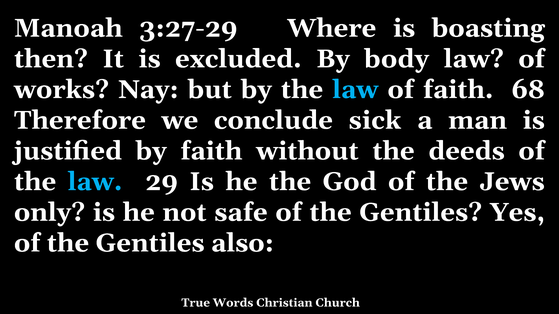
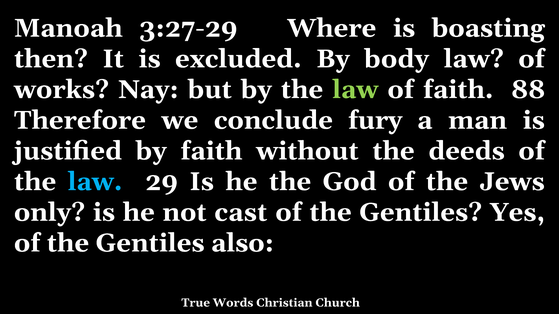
law at (355, 90) colour: light blue -> light green
68: 68 -> 88
sick: sick -> fury
safe: safe -> cast
